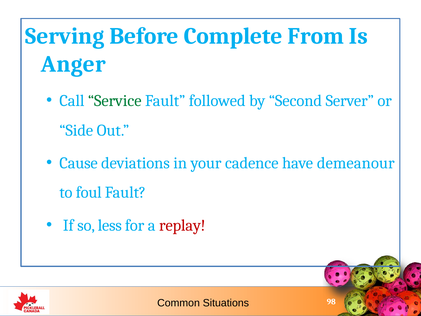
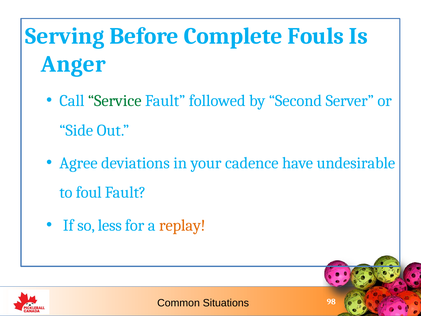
From: From -> Fouls
Cause: Cause -> Agree
demeanour: demeanour -> undesirable
replay colour: red -> orange
